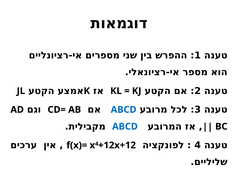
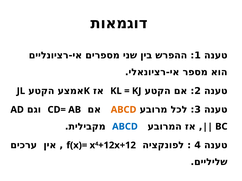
ABCD at (124, 110) colour: blue -> orange
